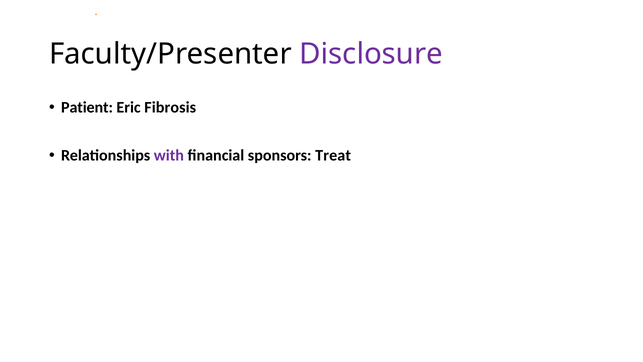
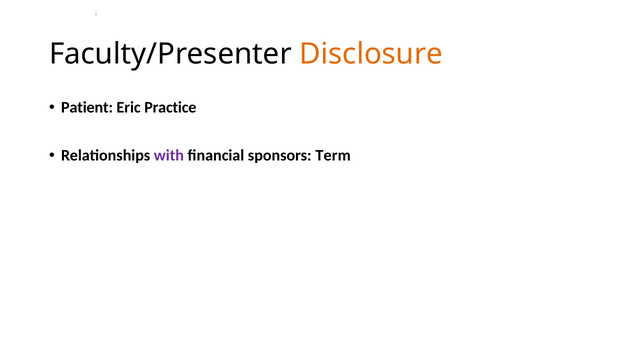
Disclosure colour: purple -> orange
Fibrosis: Fibrosis -> Practice
Treat: Treat -> Term
